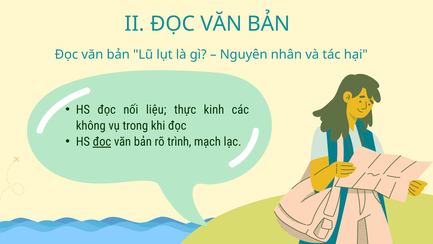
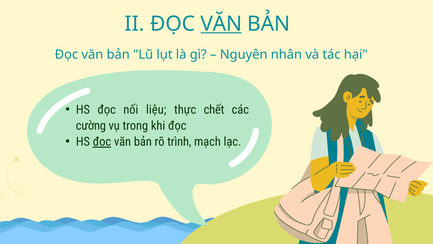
VĂN at (221, 24) underline: none -> present
kinh: kinh -> chết
không: không -> cường
